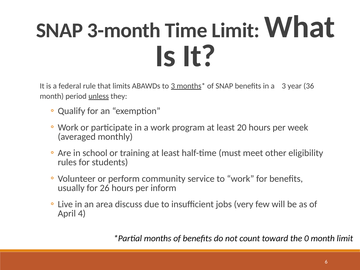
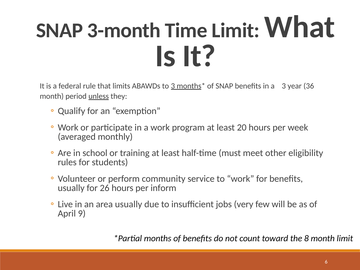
area discuss: discuss -> usually
4: 4 -> 9
0: 0 -> 8
